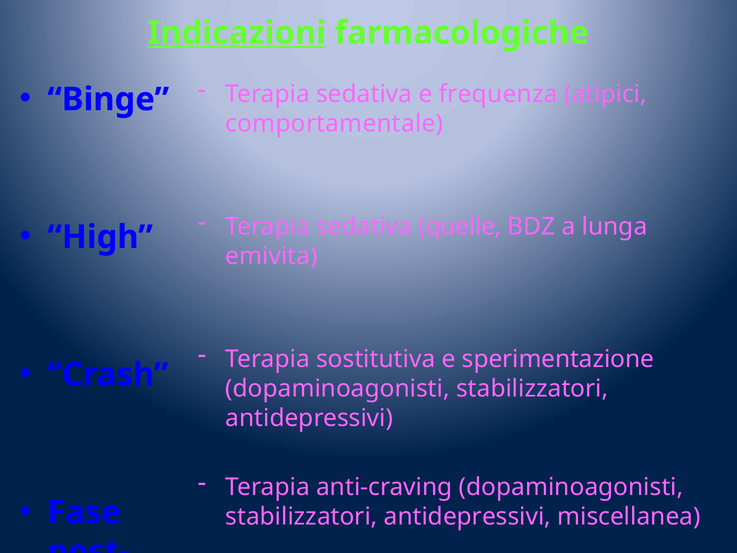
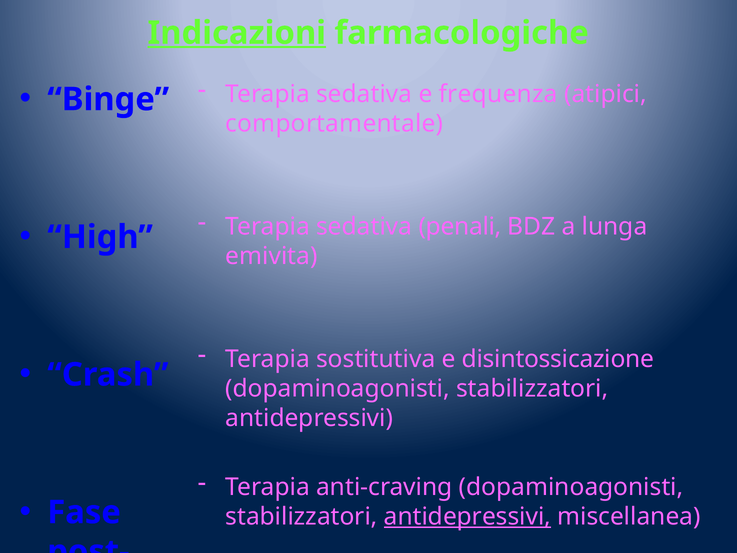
quelle: quelle -> penali
sperimentazione: sperimentazione -> disintossicazione
antidepressivi at (467, 516) underline: none -> present
